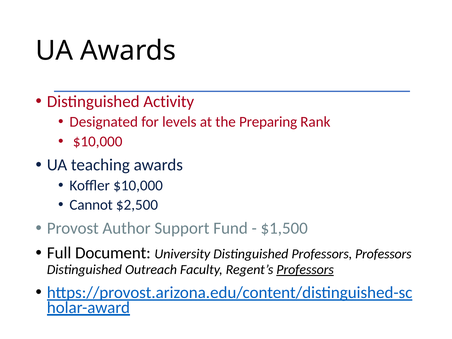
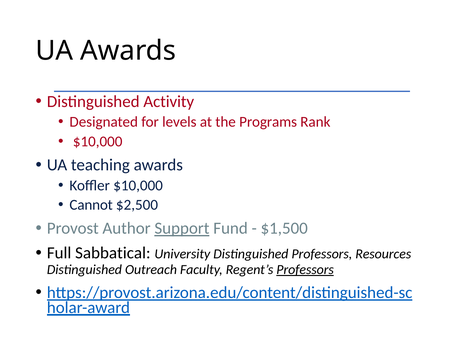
Preparing: Preparing -> Programs
Support underline: none -> present
Document: Document -> Sabbatical
Professors Professors: Professors -> Resources
